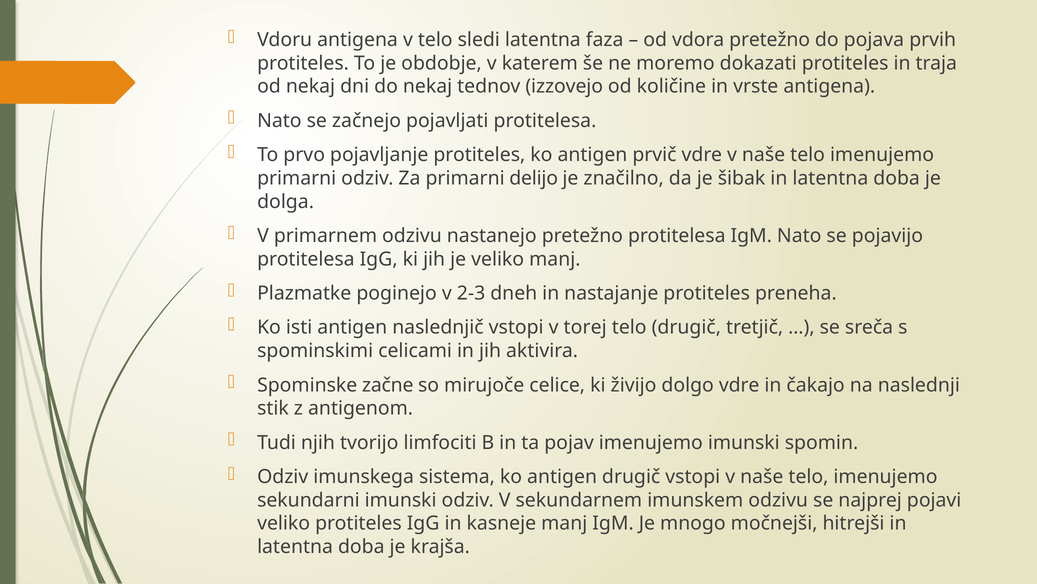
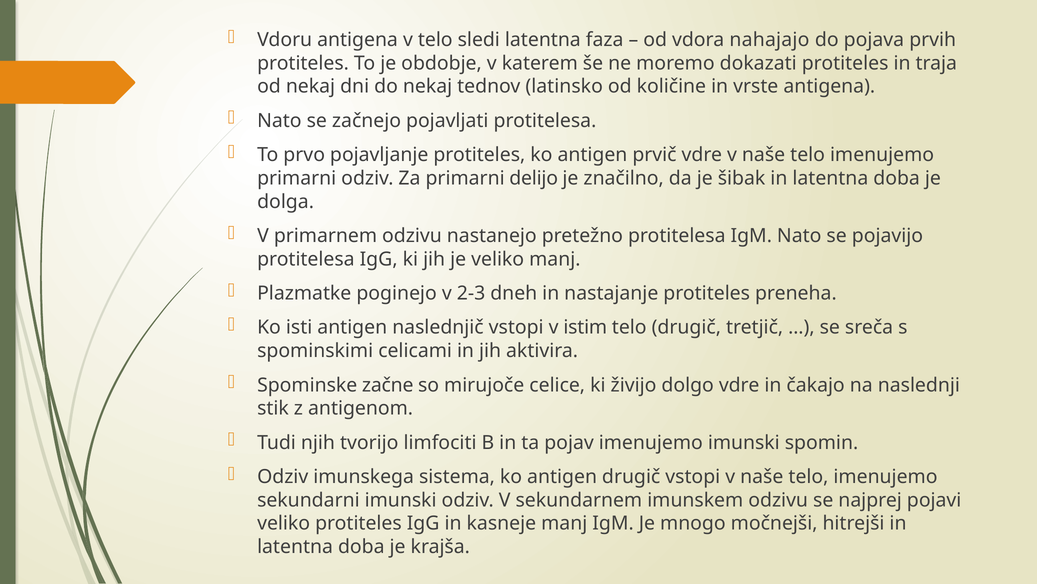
vdora pretežno: pretežno -> nahajajo
izzovejo: izzovejo -> latinsko
torej: torej -> istim
